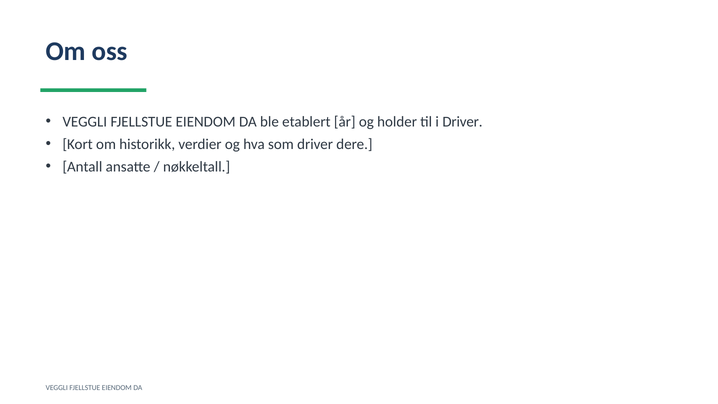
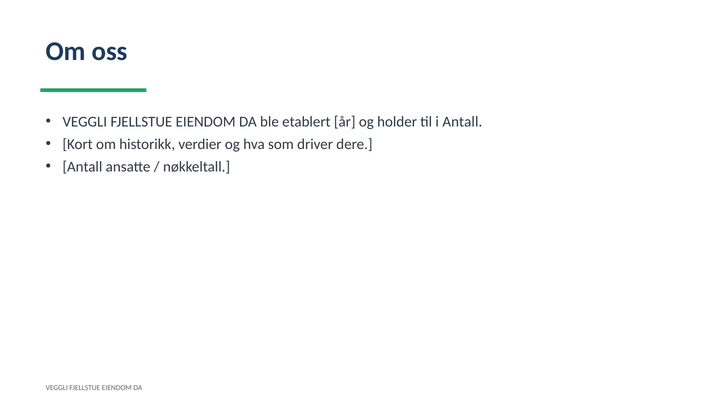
i Driver: Driver -> Antall
